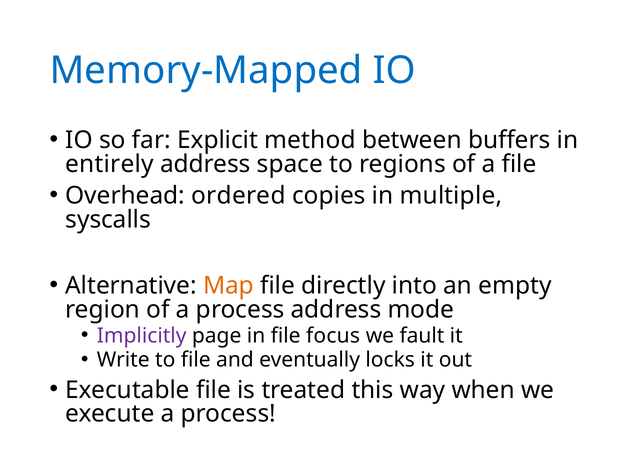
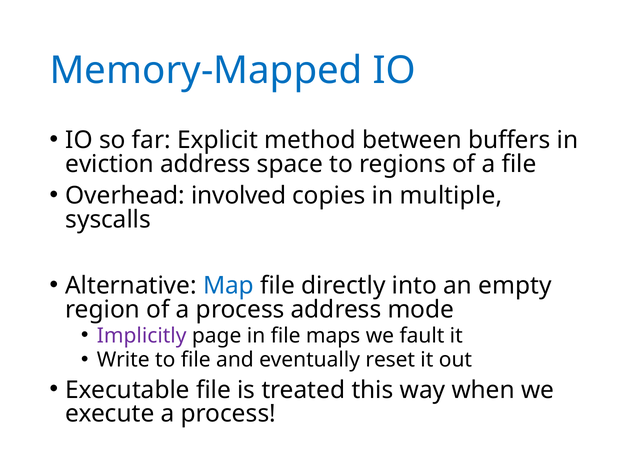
entirely: entirely -> eviction
ordered: ordered -> involved
Map colour: orange -> blue
focus: focus -> maps
locks: locks -> reset
